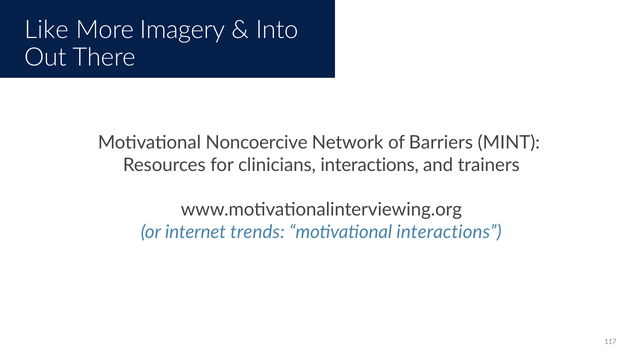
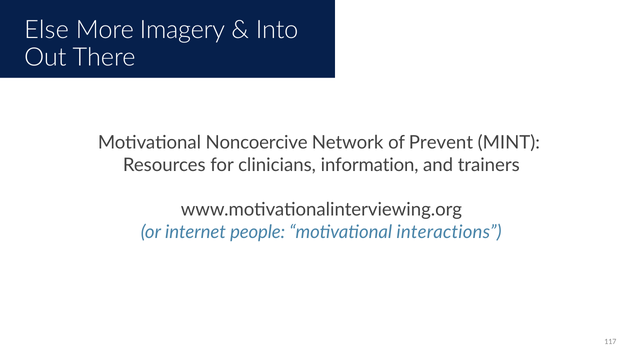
Like: Like -> Else
Barriers: Barriers -> Prevent
clinicians interactions: interactions -> information
trends: trends -> people
